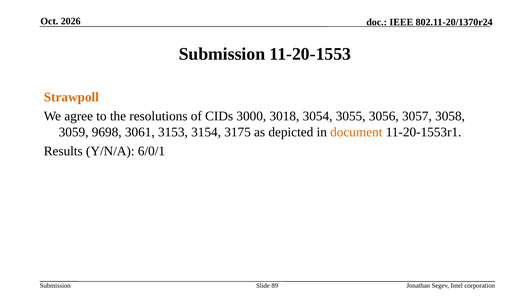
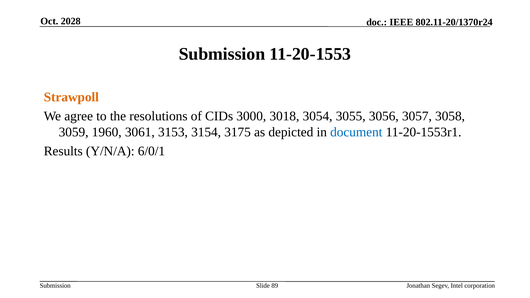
2026: 2026 -> 2028
9698: 9698 -> 1960
document colour: orange -> blue
